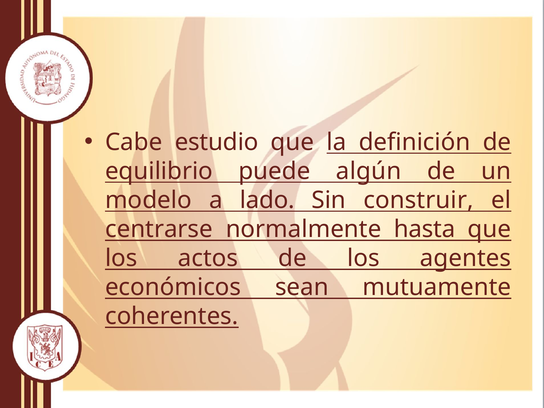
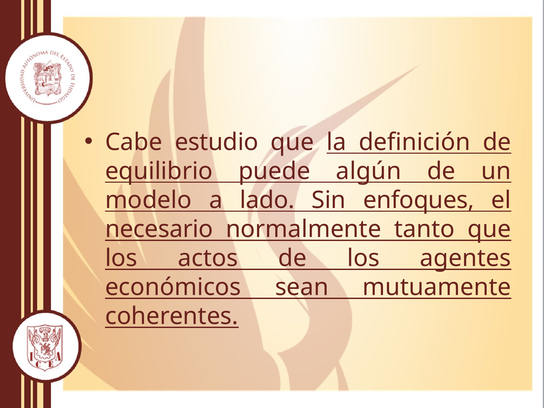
construir: construir -> enfoques
centrarse: centrarse -> necesario
hasta: hasta -> tanto
